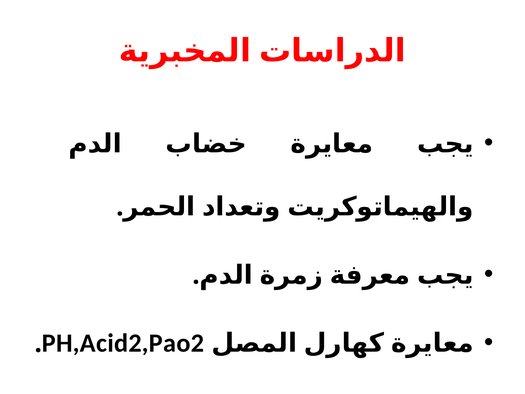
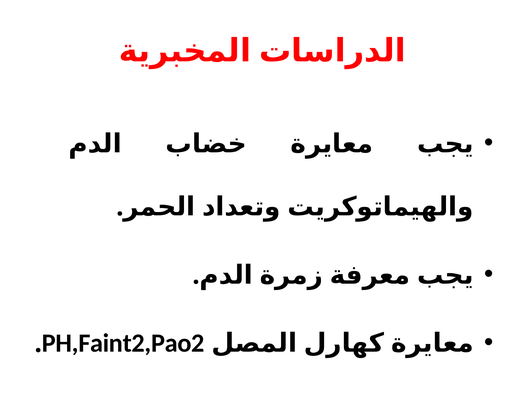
PH,Acid2,Pao2: PH,Acid2,Pao2 -> PH,Faint2,Pao2
